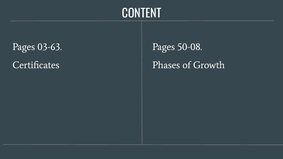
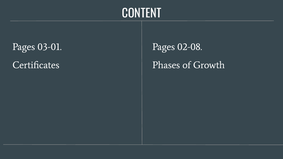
03-63: 03-63 -> 03-01
50-08: 50-08 -> 02-08
